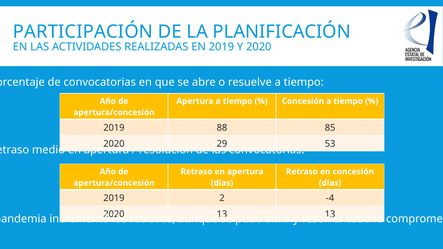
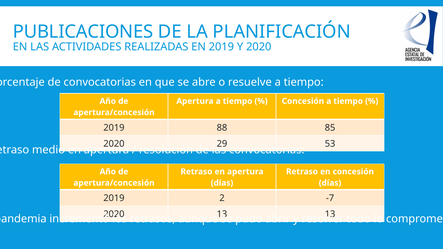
PARTICIPACIÓN: PARTICIPACIÓN -> PUBLICACIONES
-4: -4 -> -7
